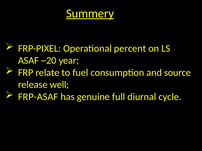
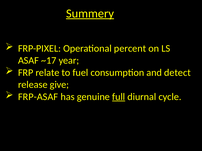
~20: ~20 -> ~17
source: source -> detect
well: well -> give
full underline: none -> present
